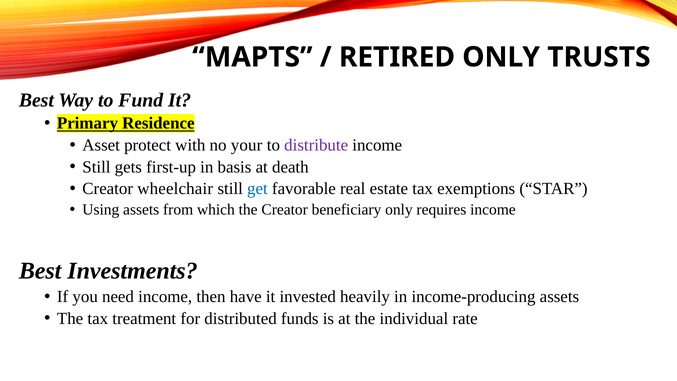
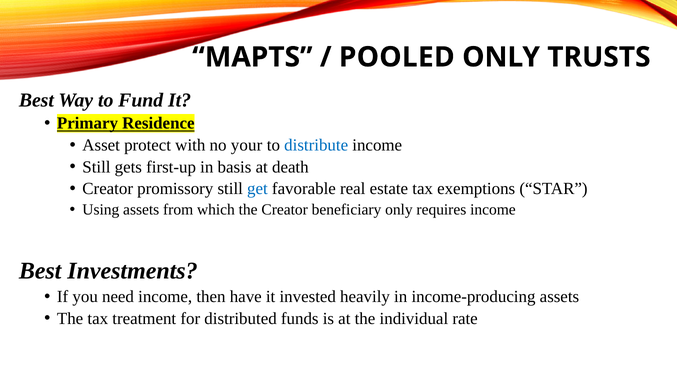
RETIRED: RETIRED -> POOLED
distribute colour: purple -> blue
wheelchair: wheelchair -> promissory
